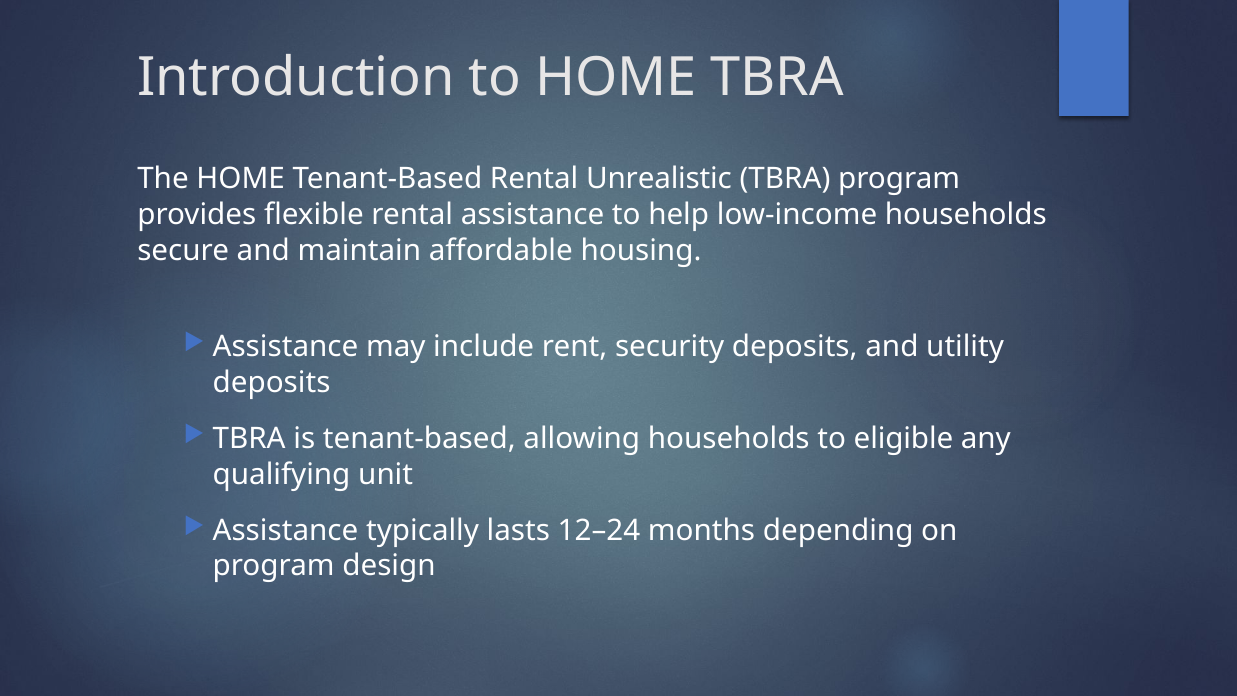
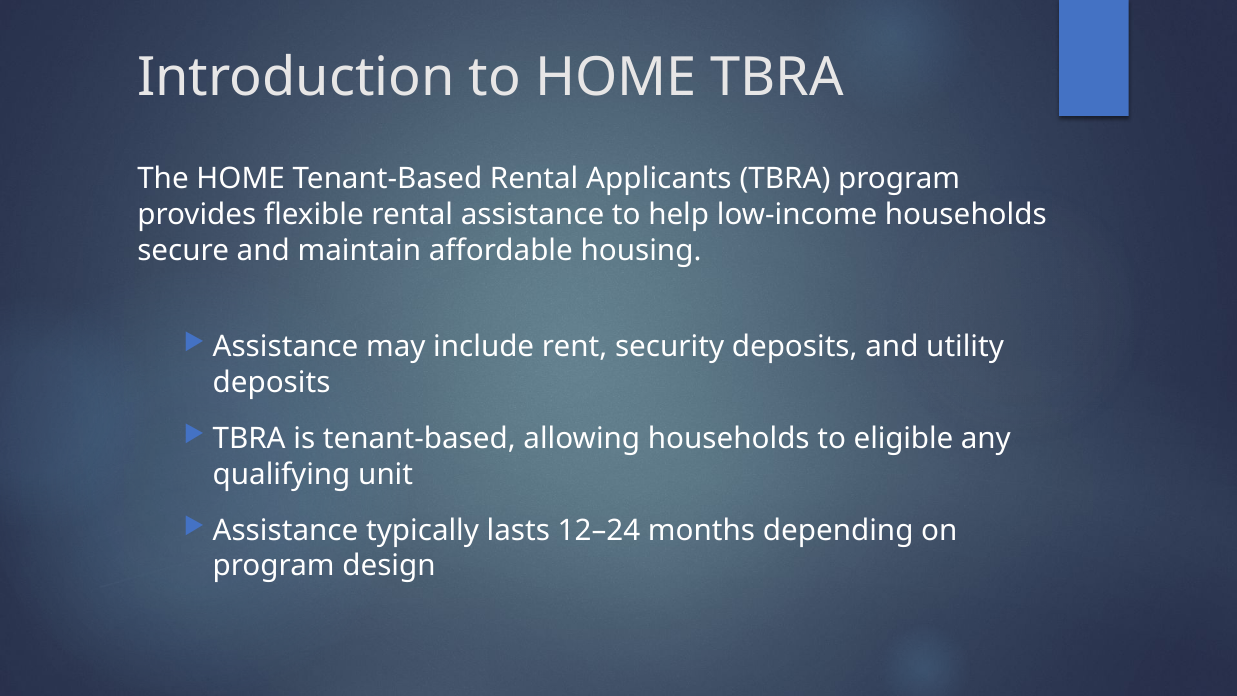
Unrealistic: Unrealistic -> Applicants
